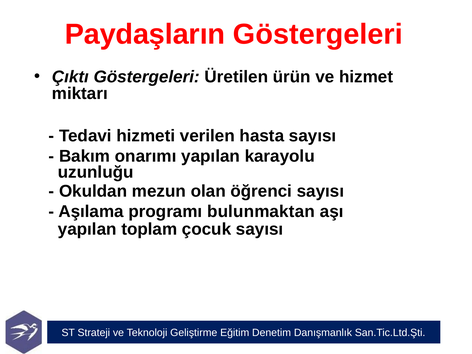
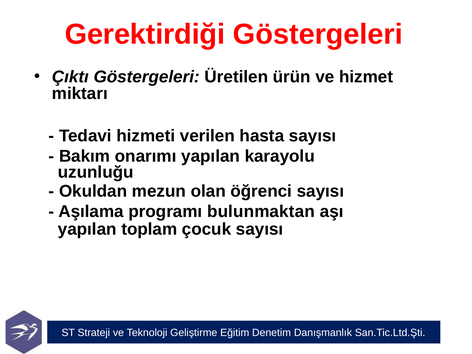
Paydaşların: Paydaşların -> Gerektirdiği
